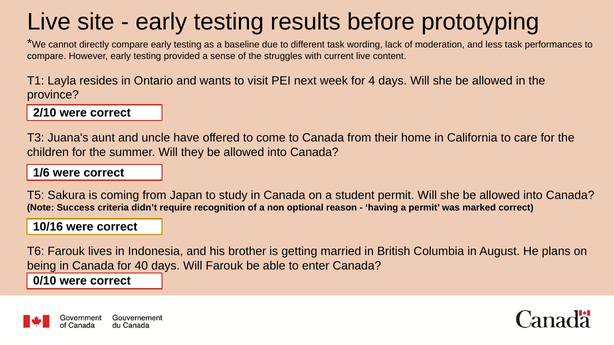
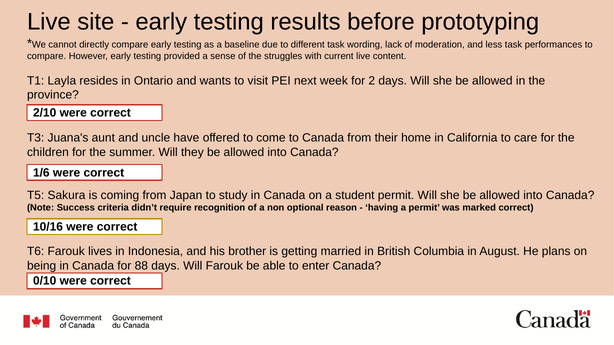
4: 4 -> 2
40: 40 -> 88
